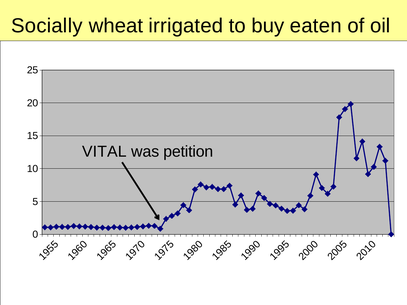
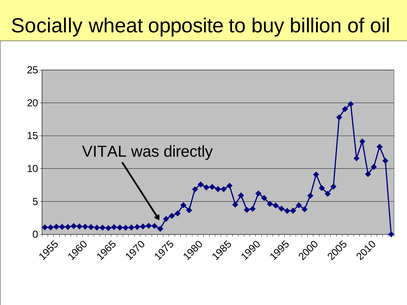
irrigated: irrigated -> opposite
eaten: eaten -> billion
petition: petition -> directly
